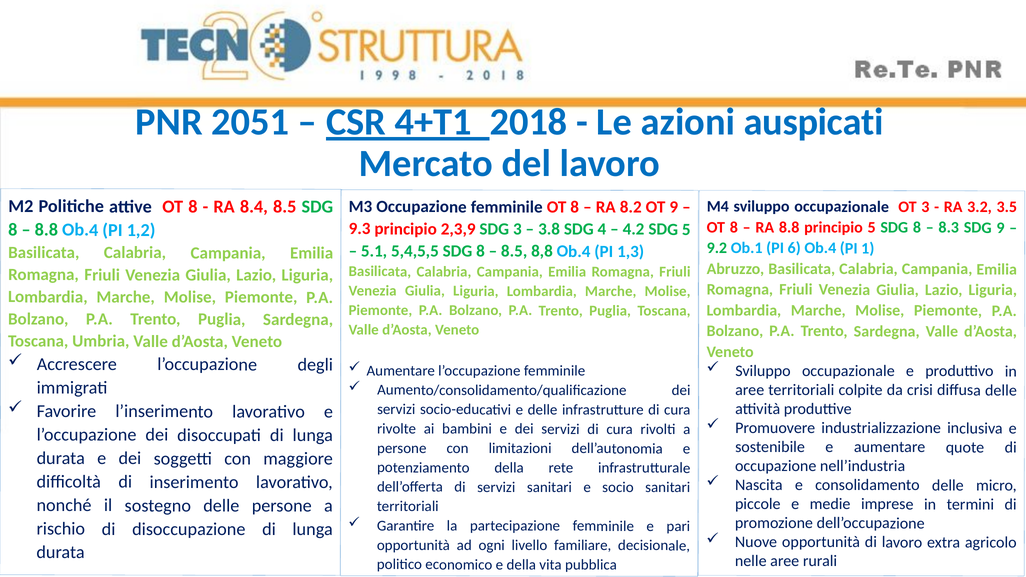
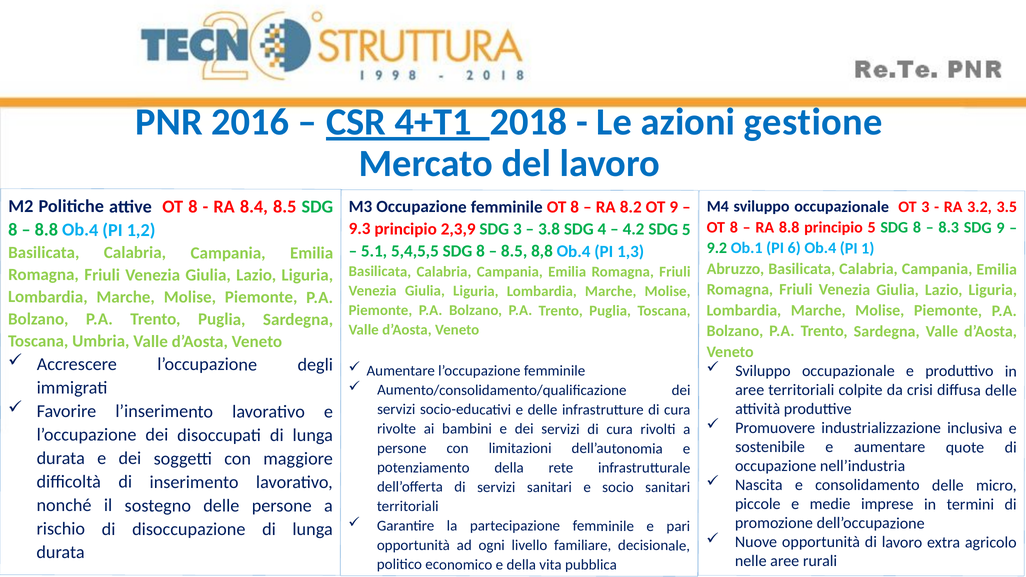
2051: 2051 -> 2016
auspicati: auspicati -> gestione
